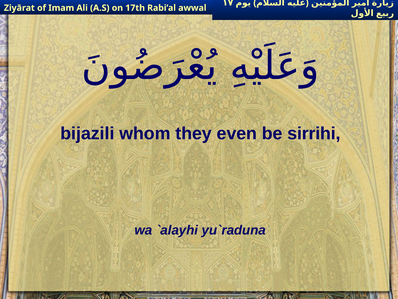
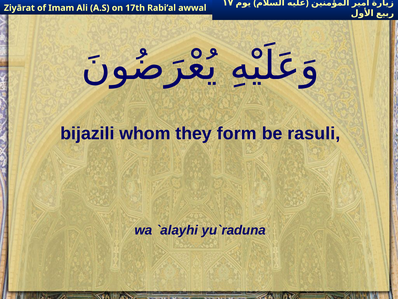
even: even -> form
sirrihi: sirrihi -> rasuli
